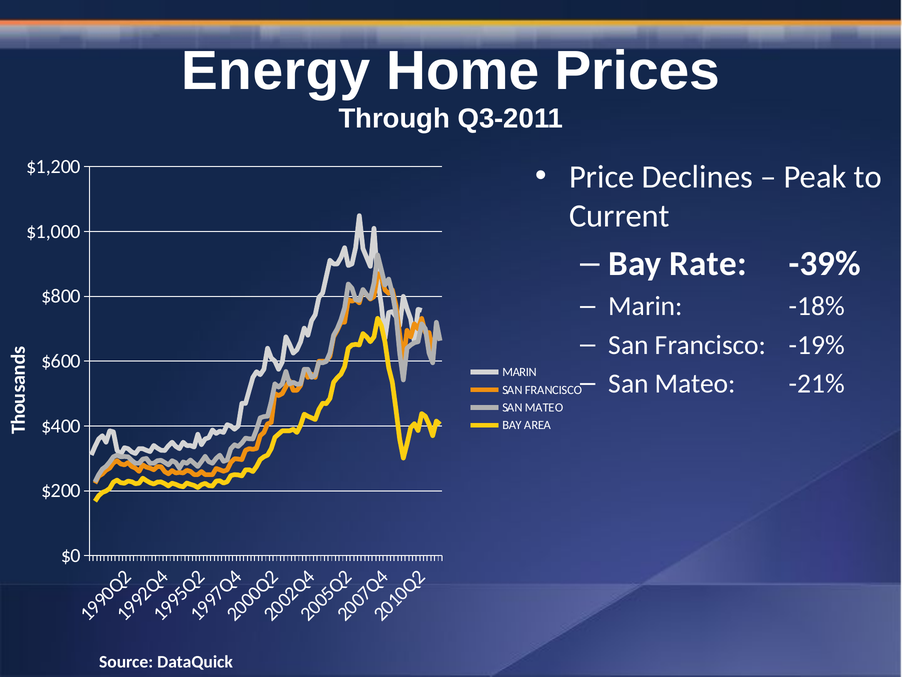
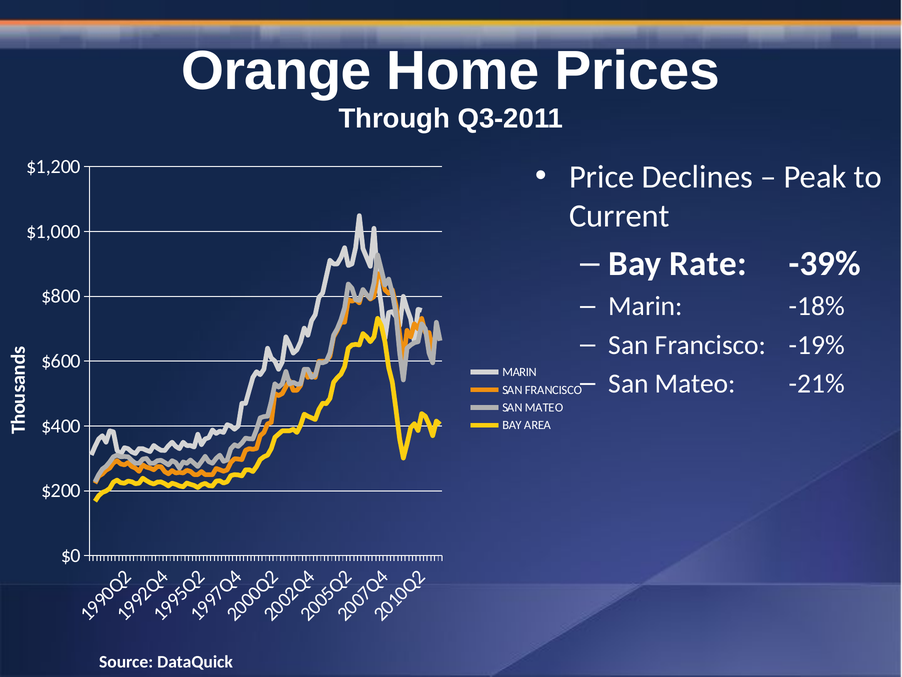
Energy: Energy -> Orange
